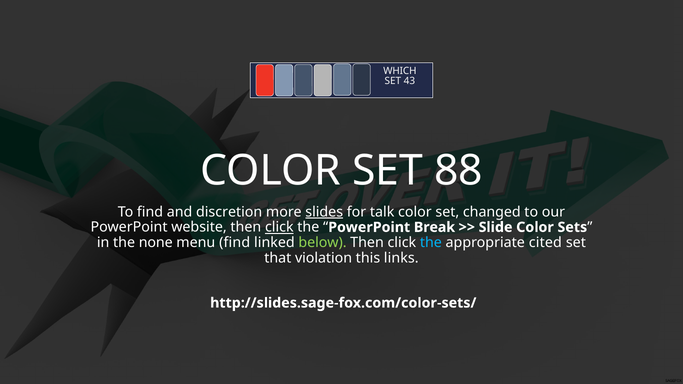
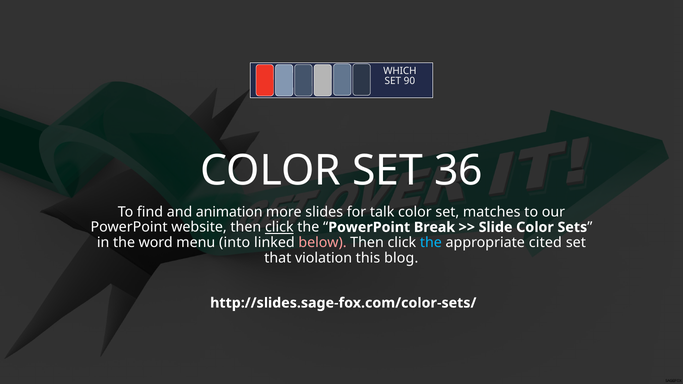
43: 43 -> 90
88: 88 -> 36
discretion: discretion -> animation
slides underline: present -> none
changed: changed -> matches
none: none -> word
menu find: find -> into
below colour: light green -> pink
links: links -> blog
